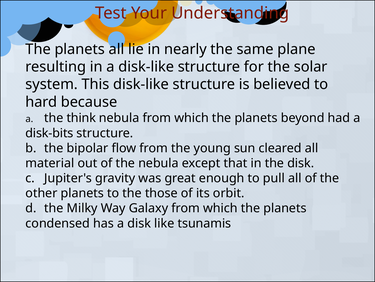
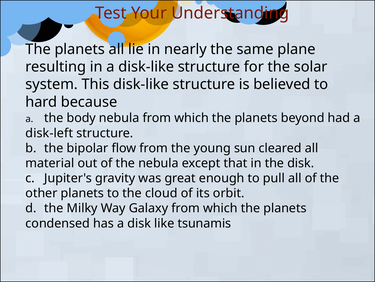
think: think -> body
disk-bits: disk-bits -> disk-left
those: those -> cloud
